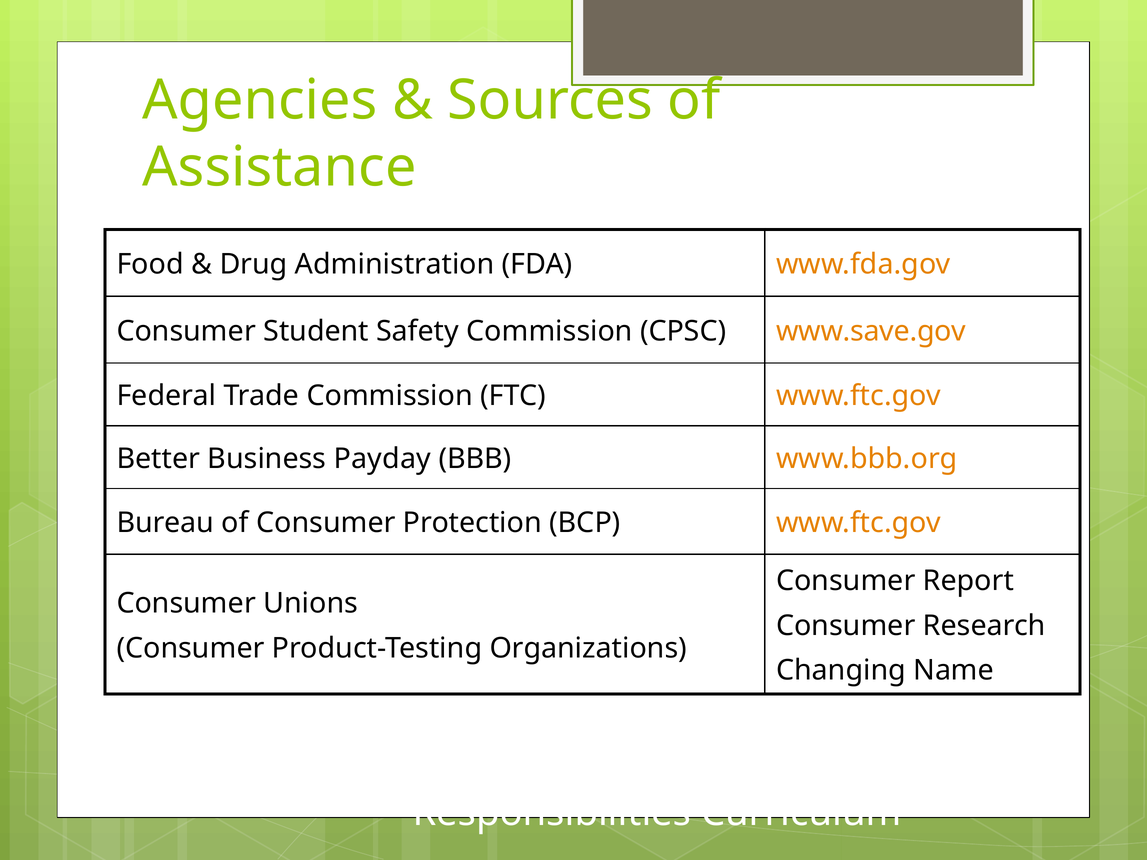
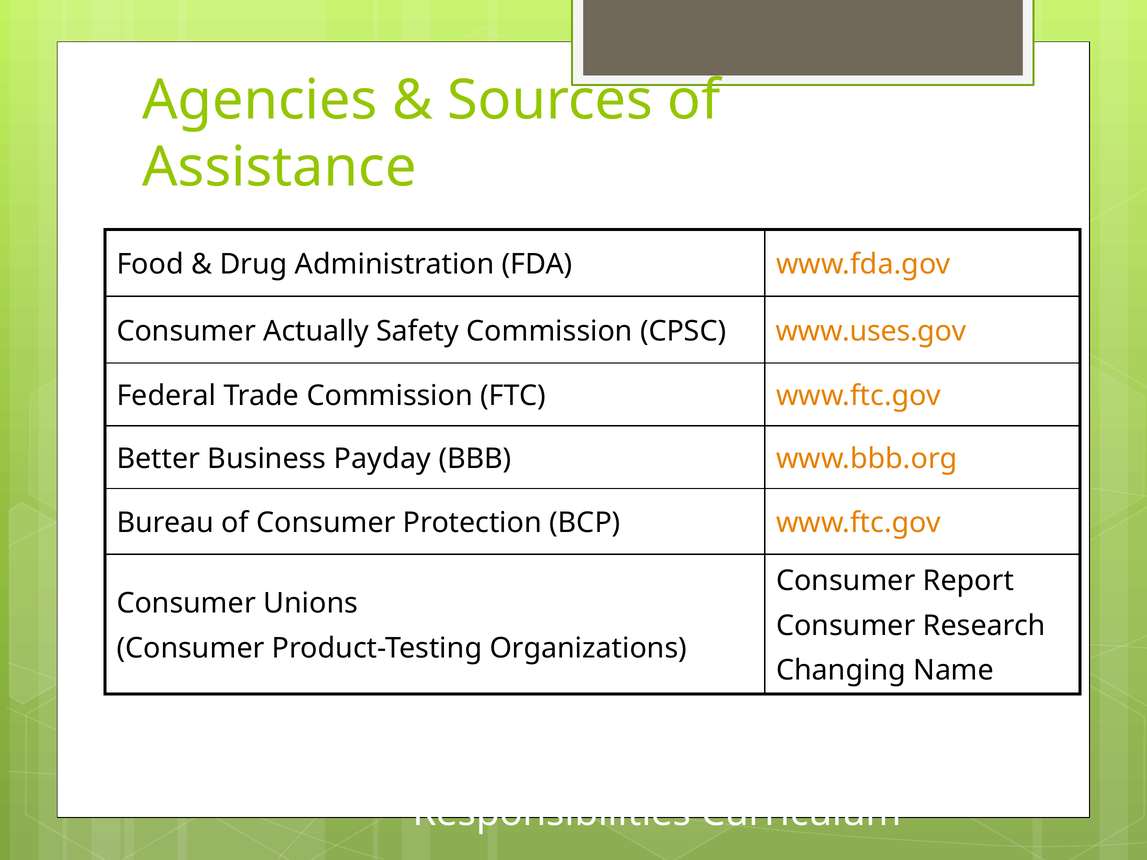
Student: Student -> Actually
www.save.gov: www.save.gov -> www.uses.gov
